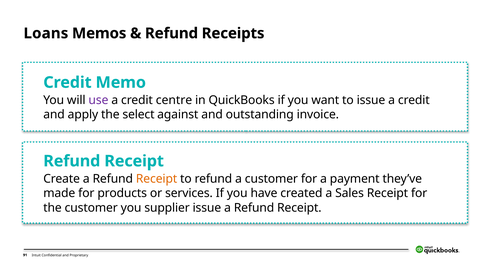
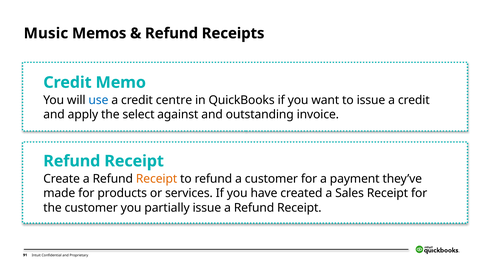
Loans: Loans -> Music
use colour: purple -> blue
supplier: supplier -> partially
